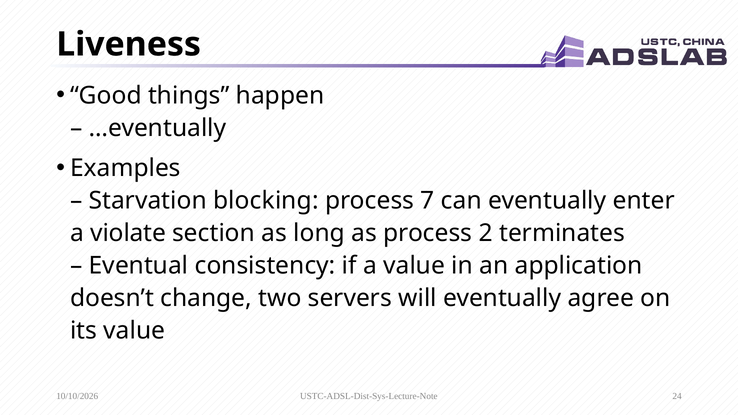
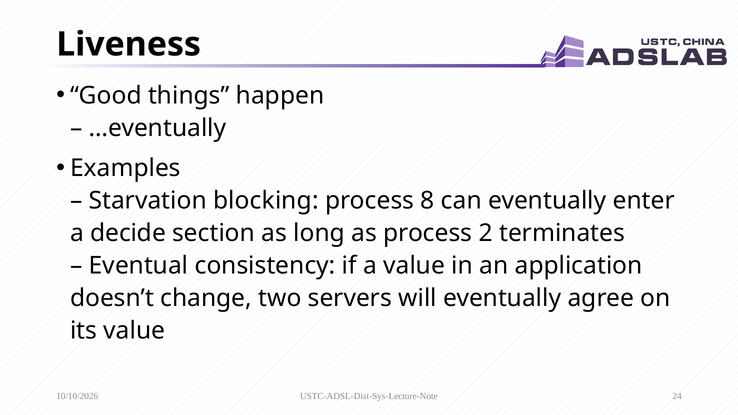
7: 7 -> 8
violate: violate -> decide
